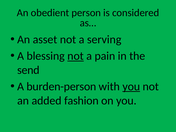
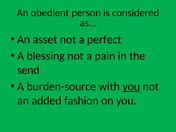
serving: serving -> perfect
not at (76, 56) underline: present -> none
burden-person: burden-person -> burden-source
